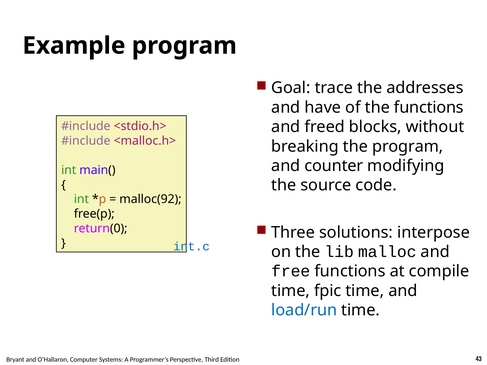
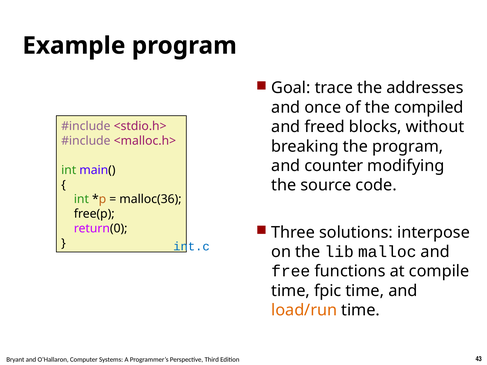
have: have -> once
the functions: functions -> compiled
malloc(92: malloc(92 -> malloc(36
load/run colour: blue -> orange
